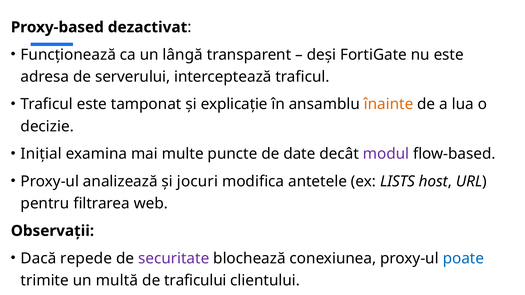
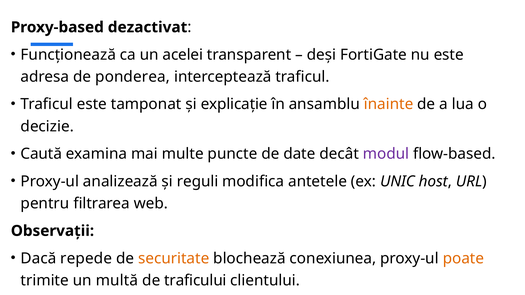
lângă: lângă -> acelei
serverului: serverului -> ponderea
Inițial: Inițial -> Caută
jocuri: jocuri -> reguli
LISTS: LISTS -> UNIC
securitate colour: purple -> orange
poate colour: blue -> orange
